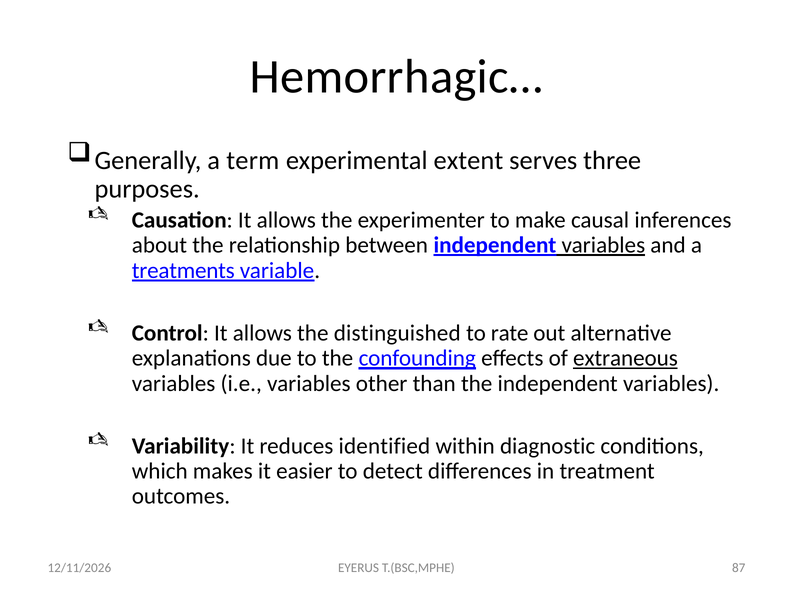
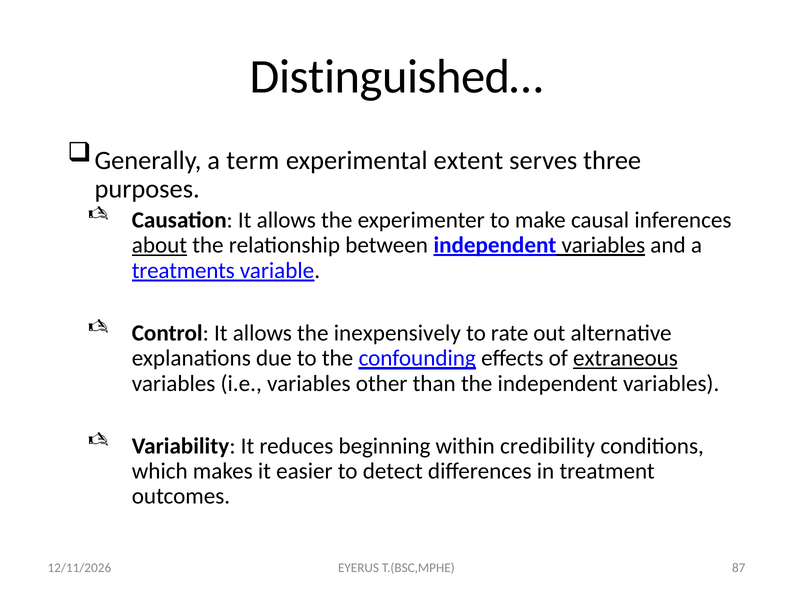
Hemorrhagic…: Hemorrhagic… -> Distinguished…
about underline: none -> present
distinguished: distinguished -> inexpensively
identified: identified -> beginning
diagnostic: diagnostic -> credibility
